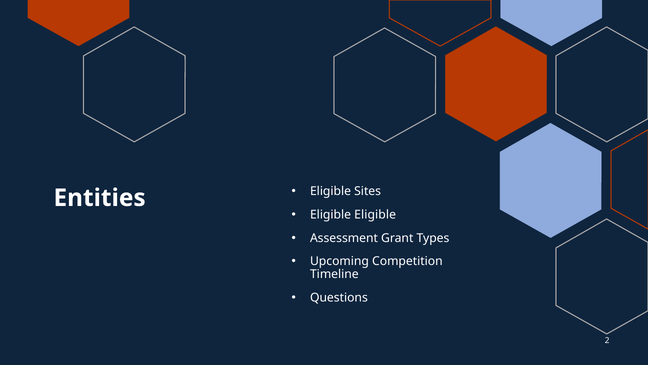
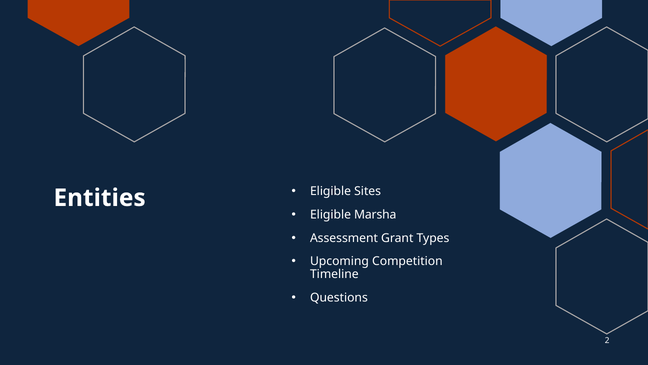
Eligible Eligible: Eligible -> Marsha
